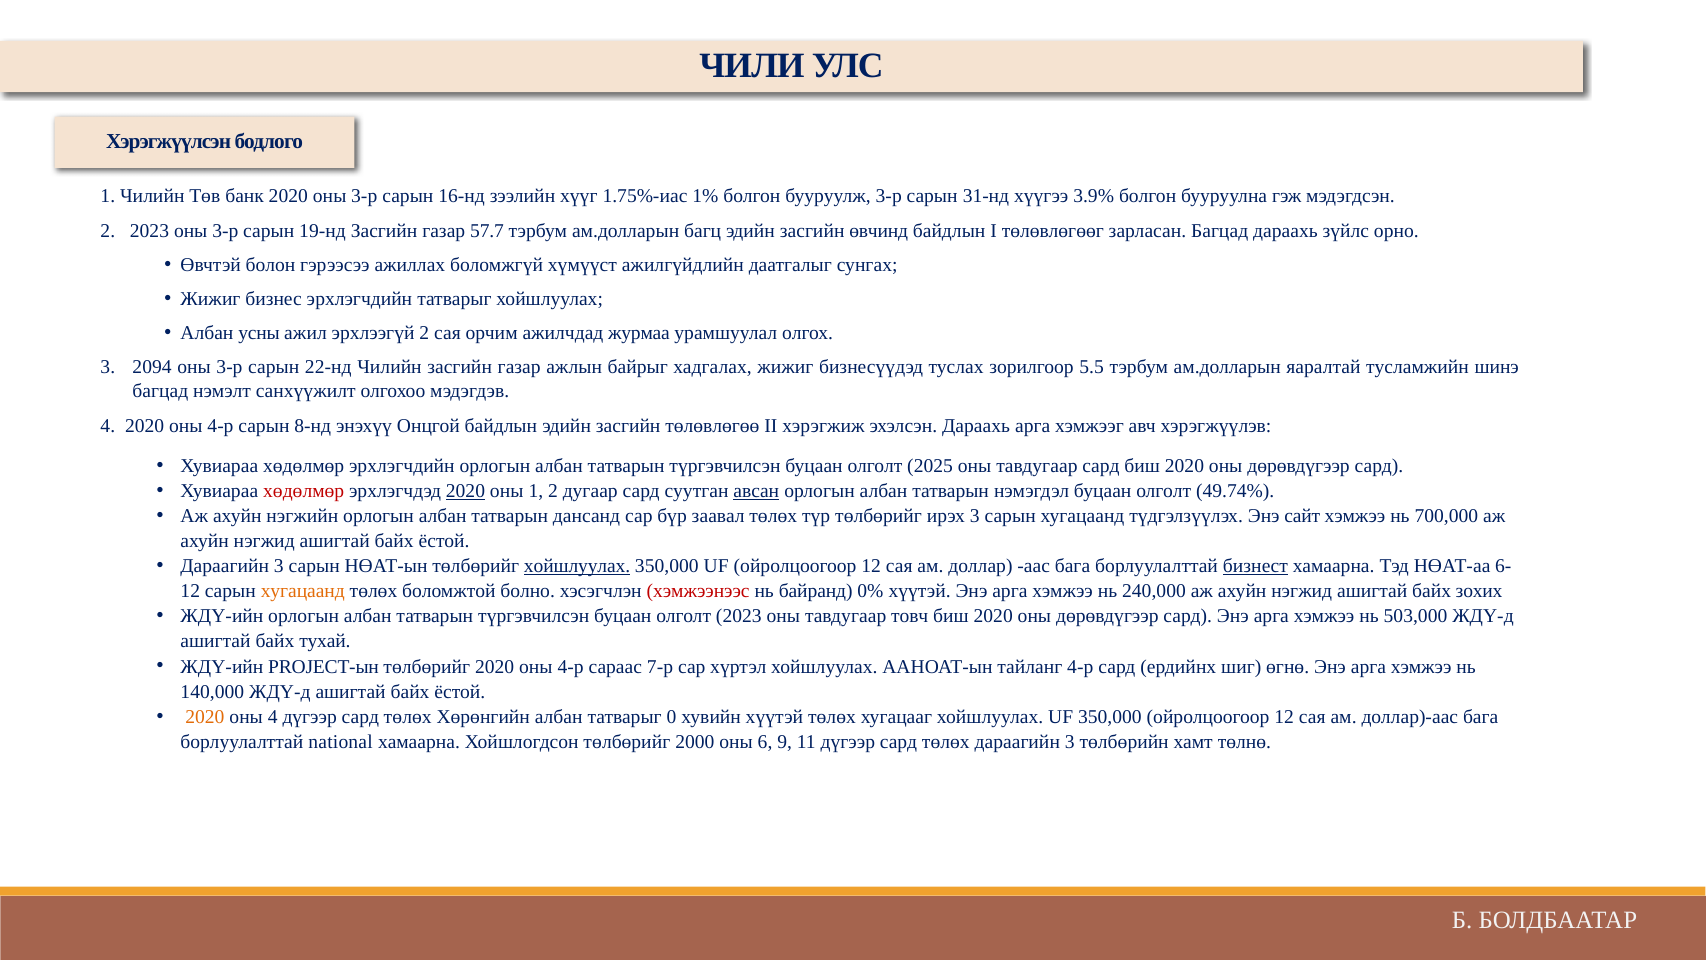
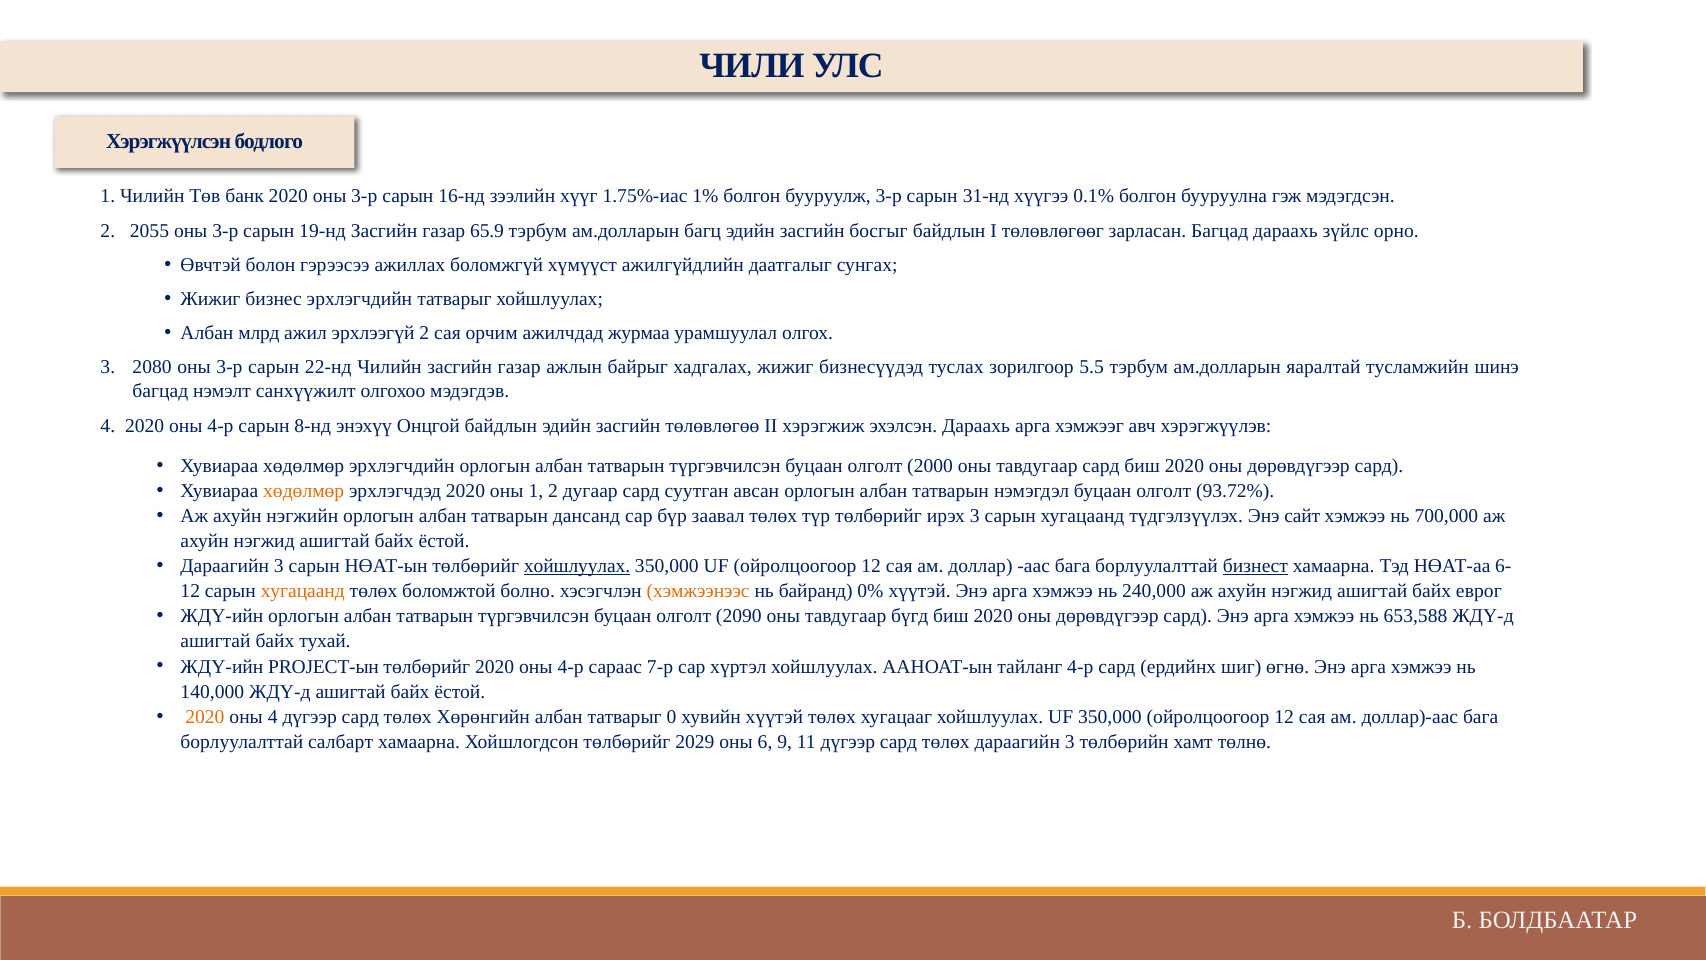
3.9%: 3.9% -> 0.1%
2 2023: 2023 -> 2055
57.7: 57.7 -> 65.9
өвчинд: өвчинд -> босгыг
усны: усны -> млрд
2094: 2094 -> 2080
2025: 2025 -> 2000
хөдөлмөр at (304, 491) colour: red -> orange
2020 at (465, 491) underline: present -> none
авсан underline: present -> none
49.74%: 49.74% -> 93.72%
хэмжээнээс colour: red -> orange
зохих: зохих -> еврог
олголт 2023: 2023 -> 2090
товч: товч -> бүгд
503,000: 503,000 -> 653,588
national: national -> салбарт
2000: 2000 -> 2029
